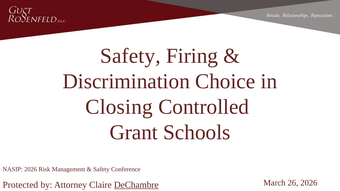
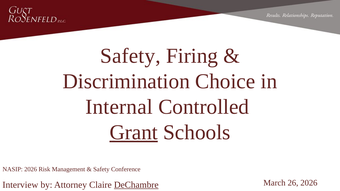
Closing: Closing -> Internal
Grant underline: none -> present
Protected: Protected -> Interview
